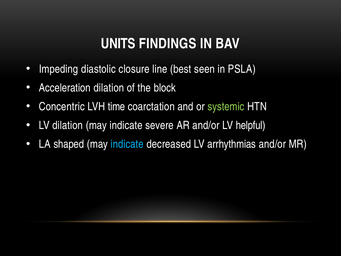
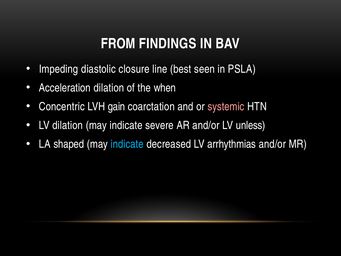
UNITS: UNITS -> FROM
block: block -> when
time: time -> gain
systemic colour: light green -> pink
helpful: helpful -> unless
